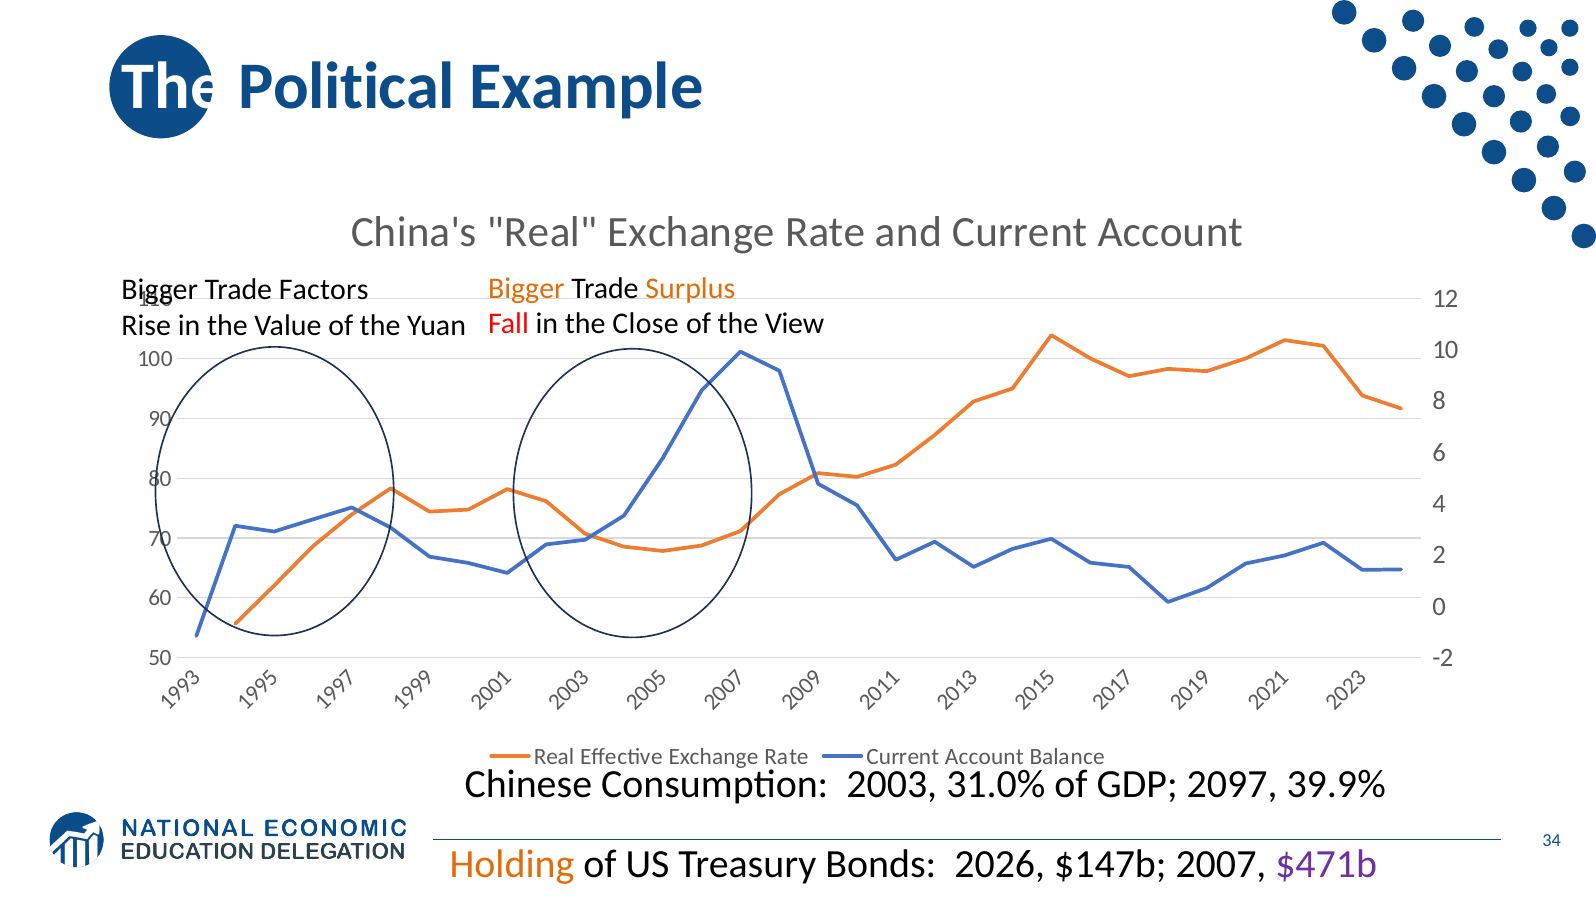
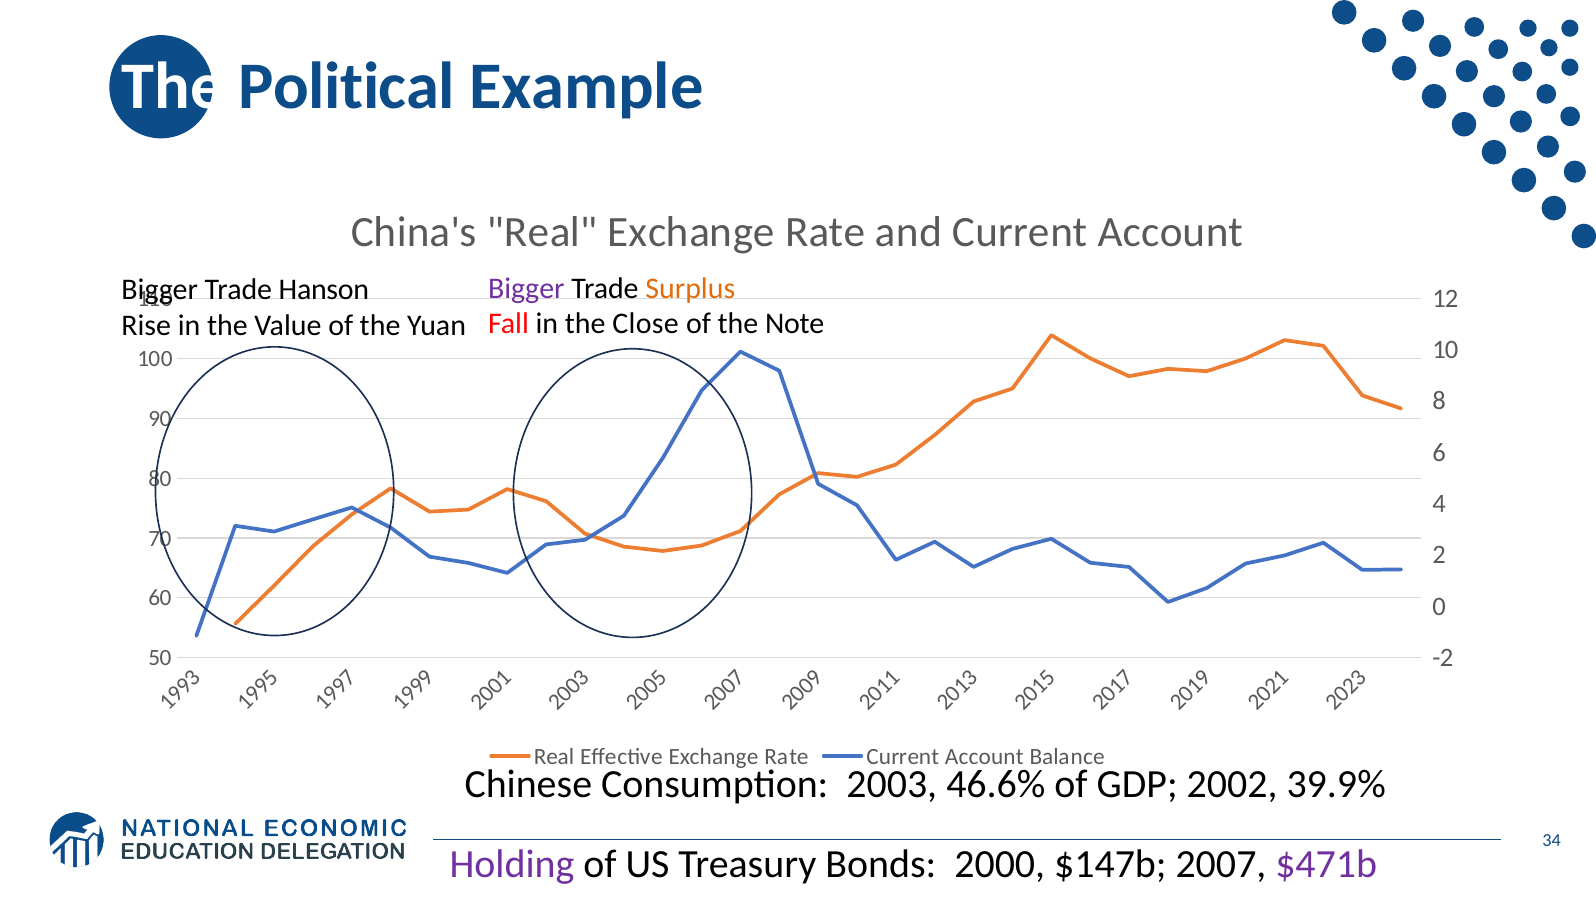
Bigger at (526, 288) colour: orange -> purple
Factors: Factors -> Hanson
View: View -> Note
31.0%: 31.0% -> 46.6%
2097: 2097 -> 2002
Holding colour: orange -> purple
2026: 2026 -> 2000
